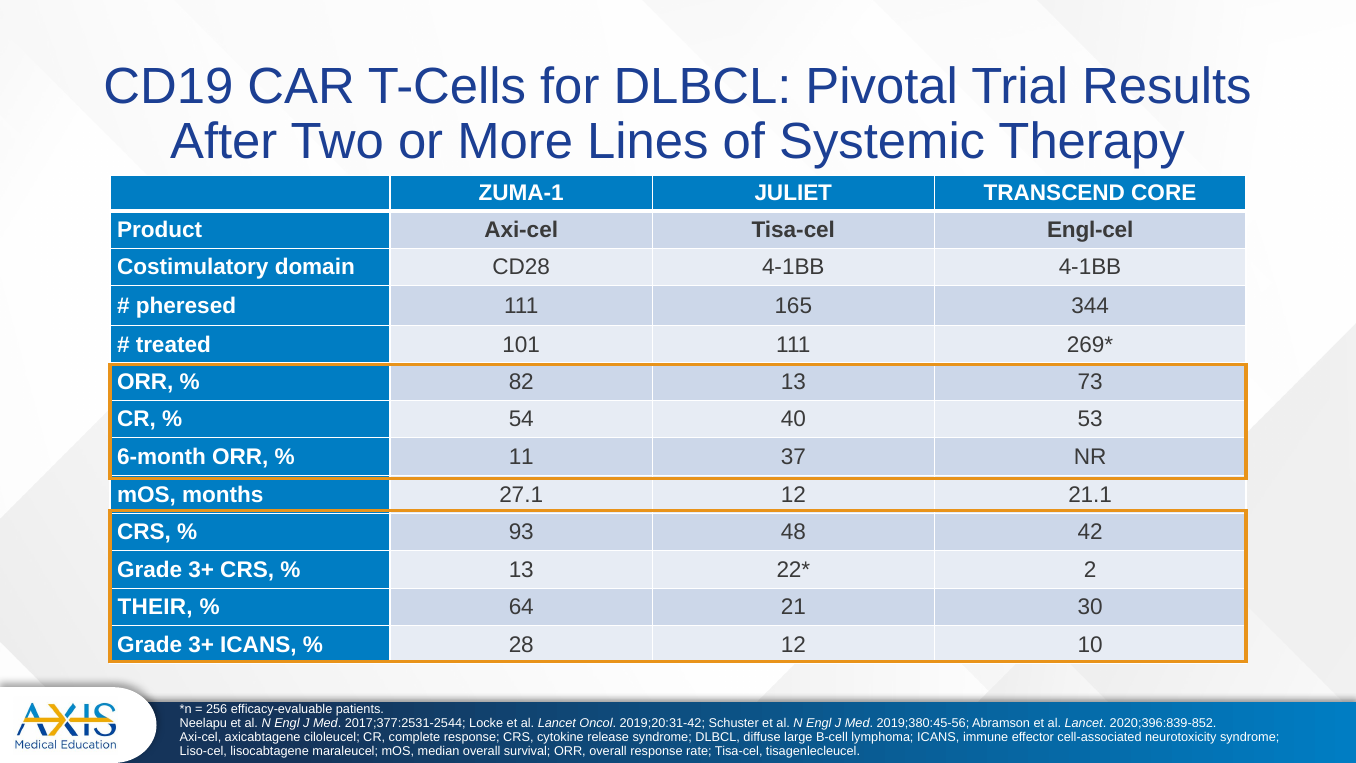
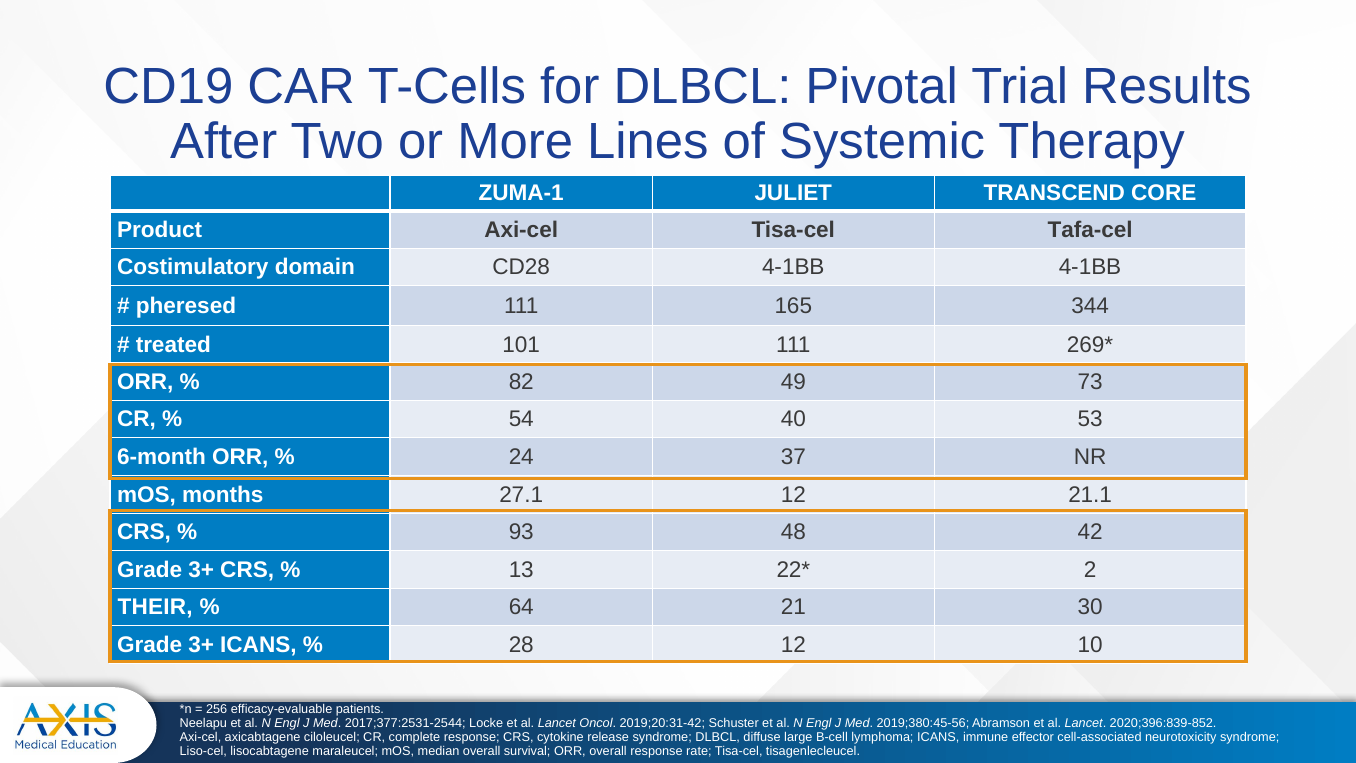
Engl-cel: Engl-cel -> Tafa-cel
82 13: 13 -> 49
11: 11 -> 24
